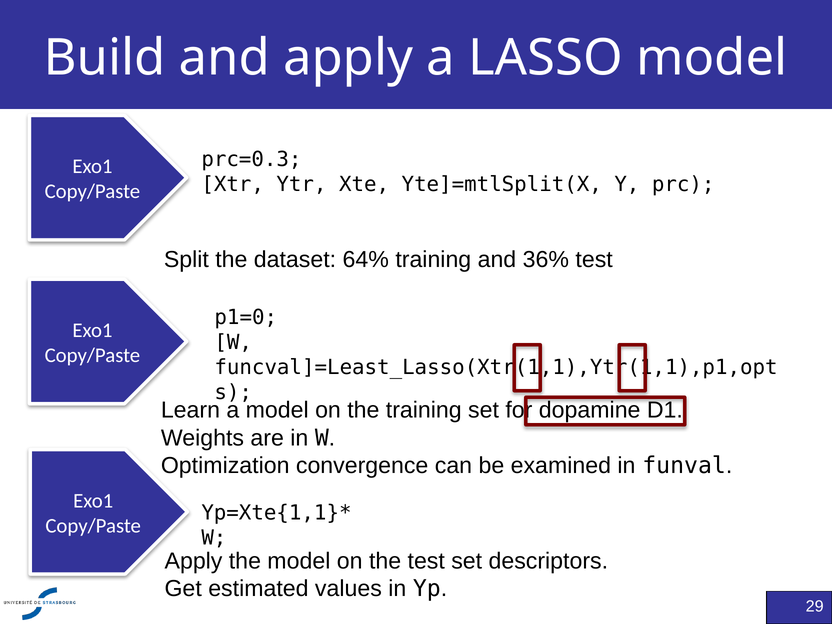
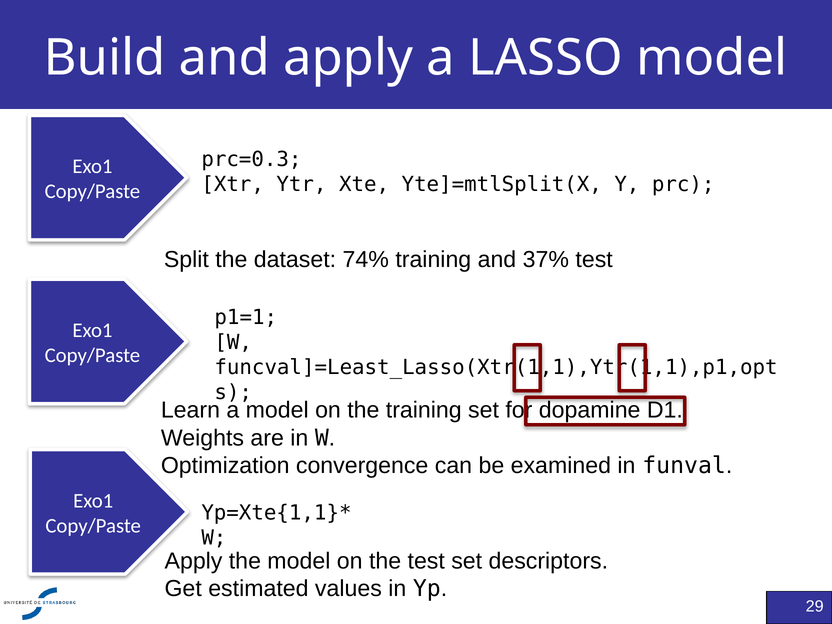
64%: 64% -> 74%
36%: 36% -> 37%
p1=0: p1=0 -> p1=1
